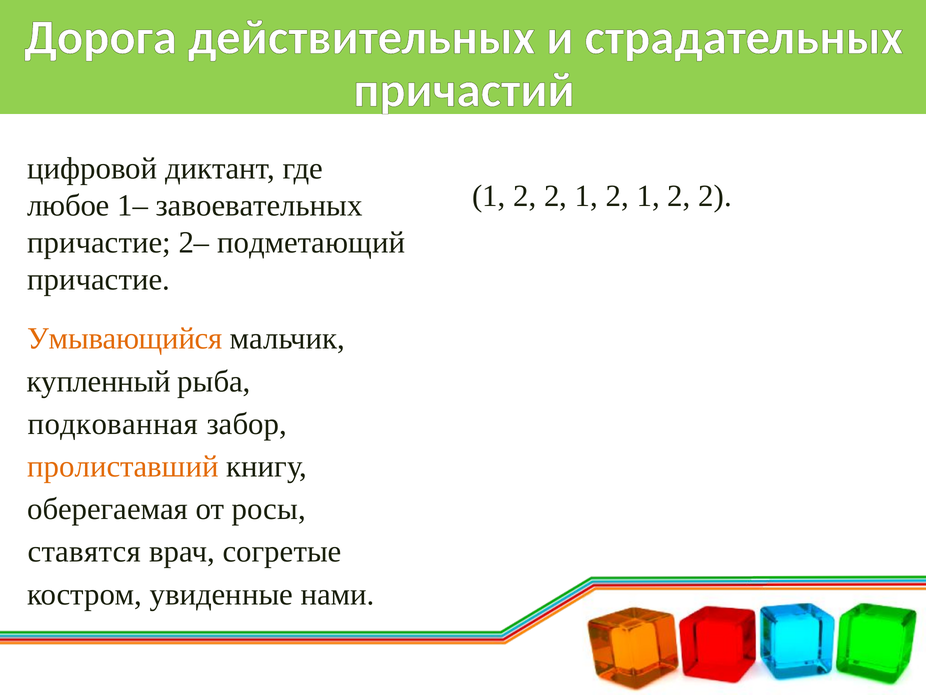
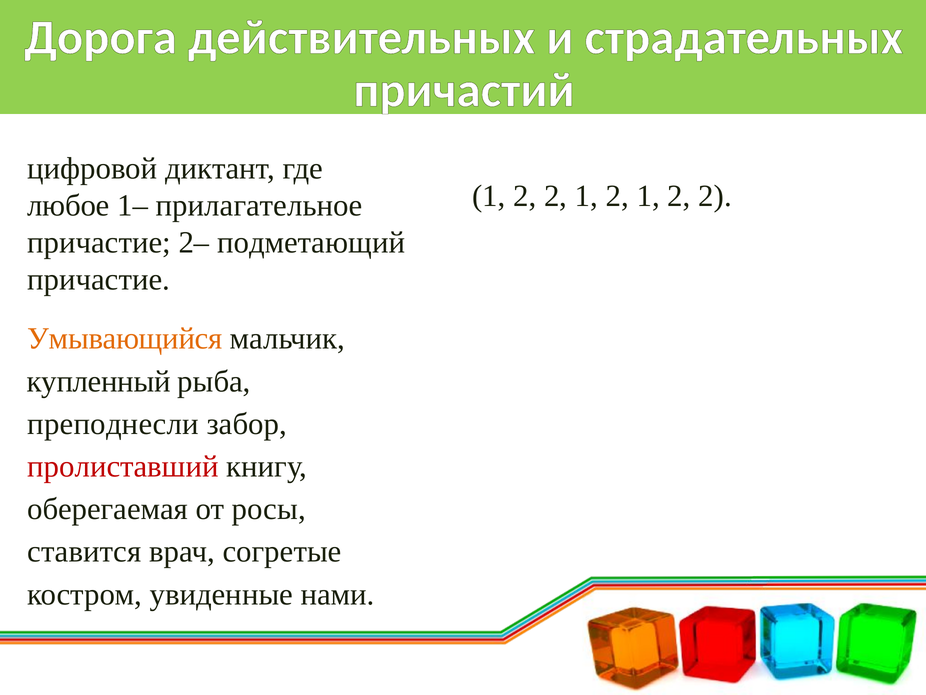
завоевательных: завоевательных -> прилагательное
подкованная: подкованная -> преподнесли
пролиставший colour: orange -> red
ставятся: ставятся -> ставится
